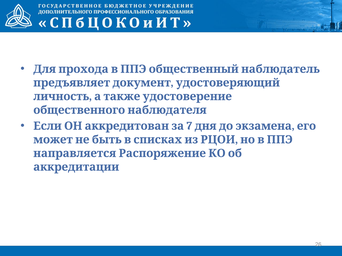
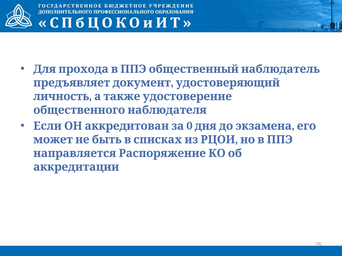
7: 7 -> 0
